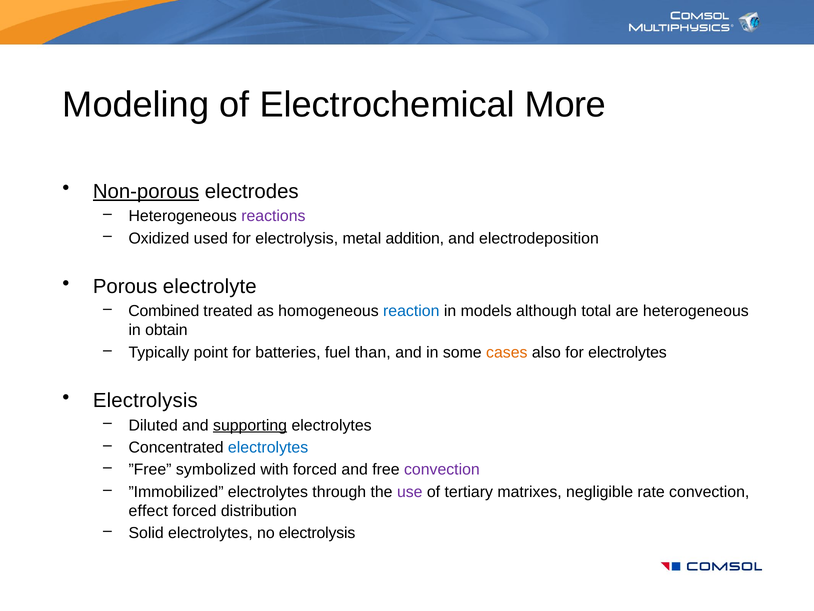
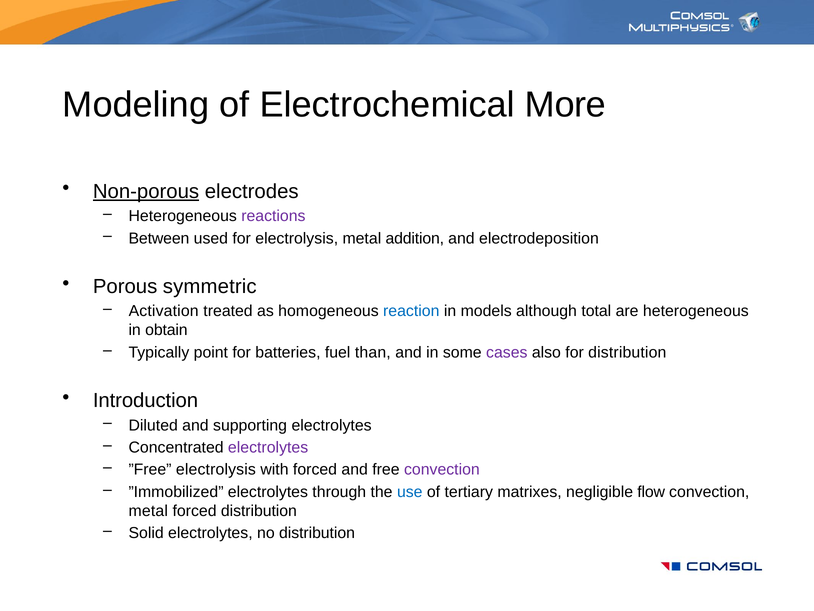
Oxidized: Oxidized -> Between
electrolyte: electrolyte -> symmetric
Combined: Combined -> Activation
cases colour: orange -> purple
for electrolytes: electrolytes -> distribution
Electrolysis at (145, 400): Electrolysis -> Introduction
supporting underline: present -> none
electrolytes at (268, 447) colour: blue -> purple
”Free symbolized: symbolized -> electrolysis
use colour: purple -> blue
rate: rate -> flow
effect at (148, 511): effect -> metal
no electrolysis: electrolysis -> distribution
